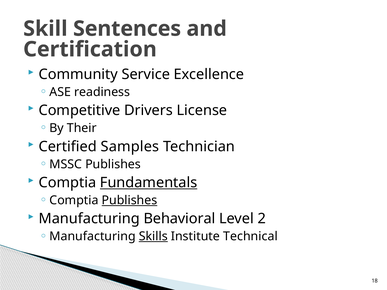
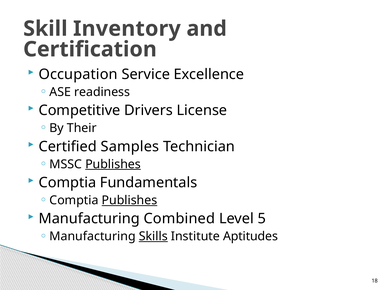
Sentences: Sentences -> Inventory
Community: Community -> Occupation
Publishes at (113, 164) underline: none -> present
Fundamentals underline: present -> none
Behavioral: Behavioral -> Combined
2: 2 -> 5
Technical: Technical -> Aptitudes
